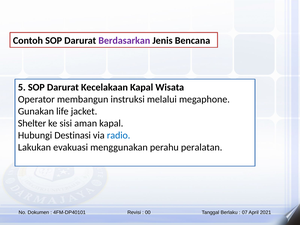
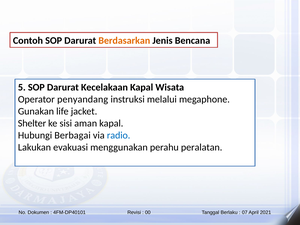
Berdasarkan colour: purple -> orange
membangun: membangun -> penyandang
Destinasi: Destinasi -> Berbagai
